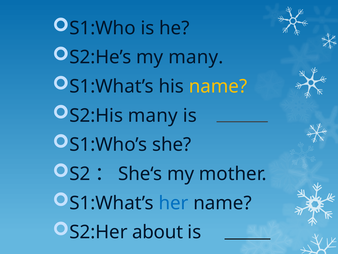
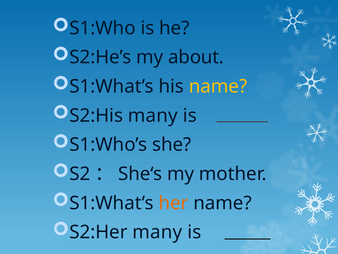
my many: many -> about
her colour: blue -> orange
S2:Her about: about -> many
